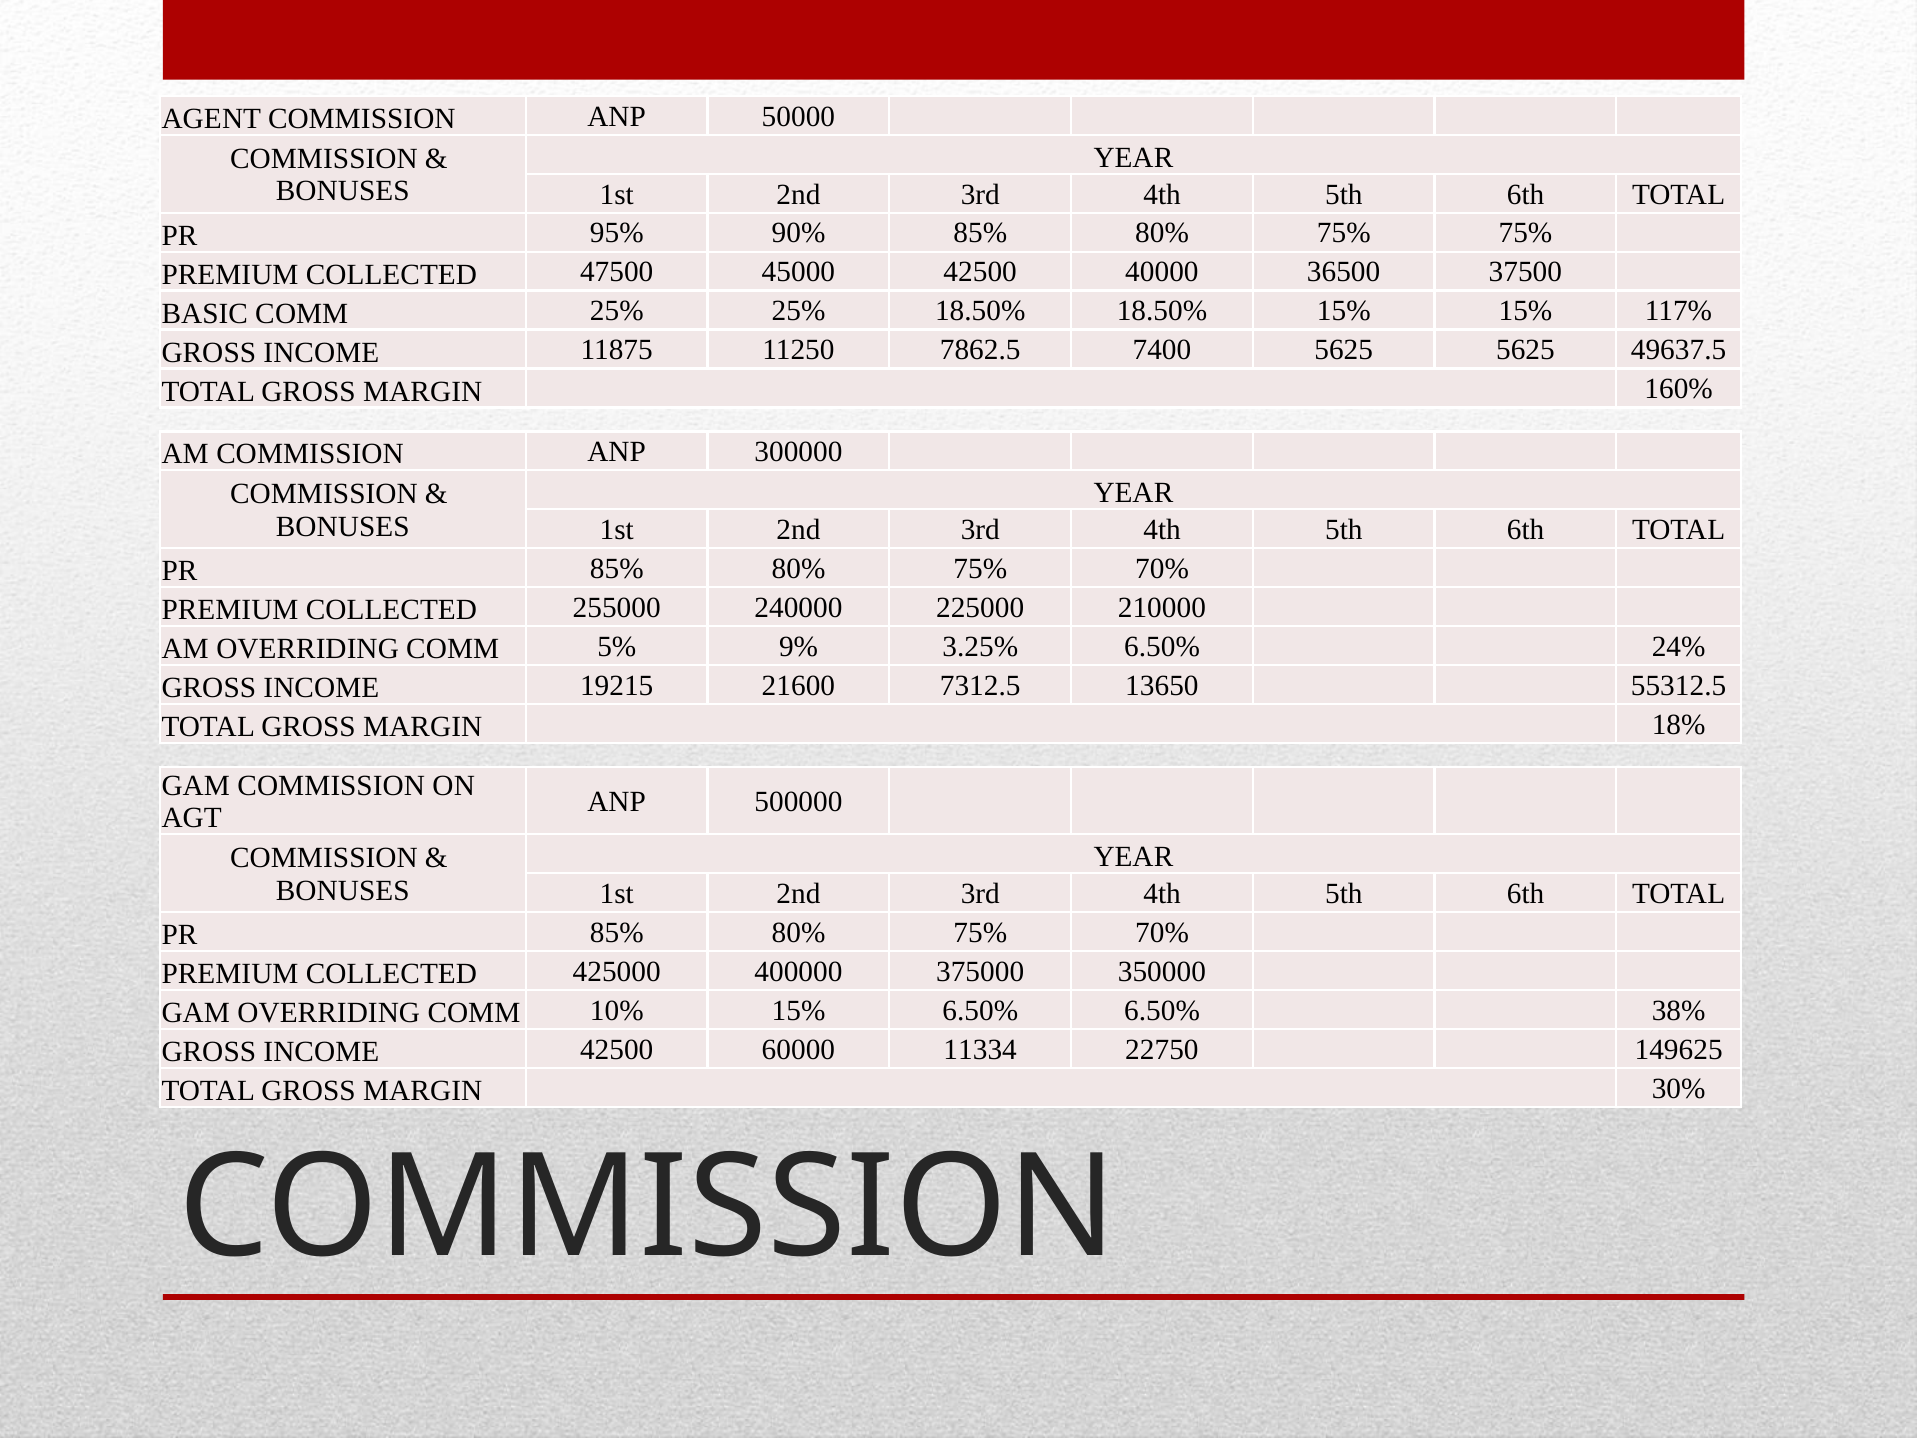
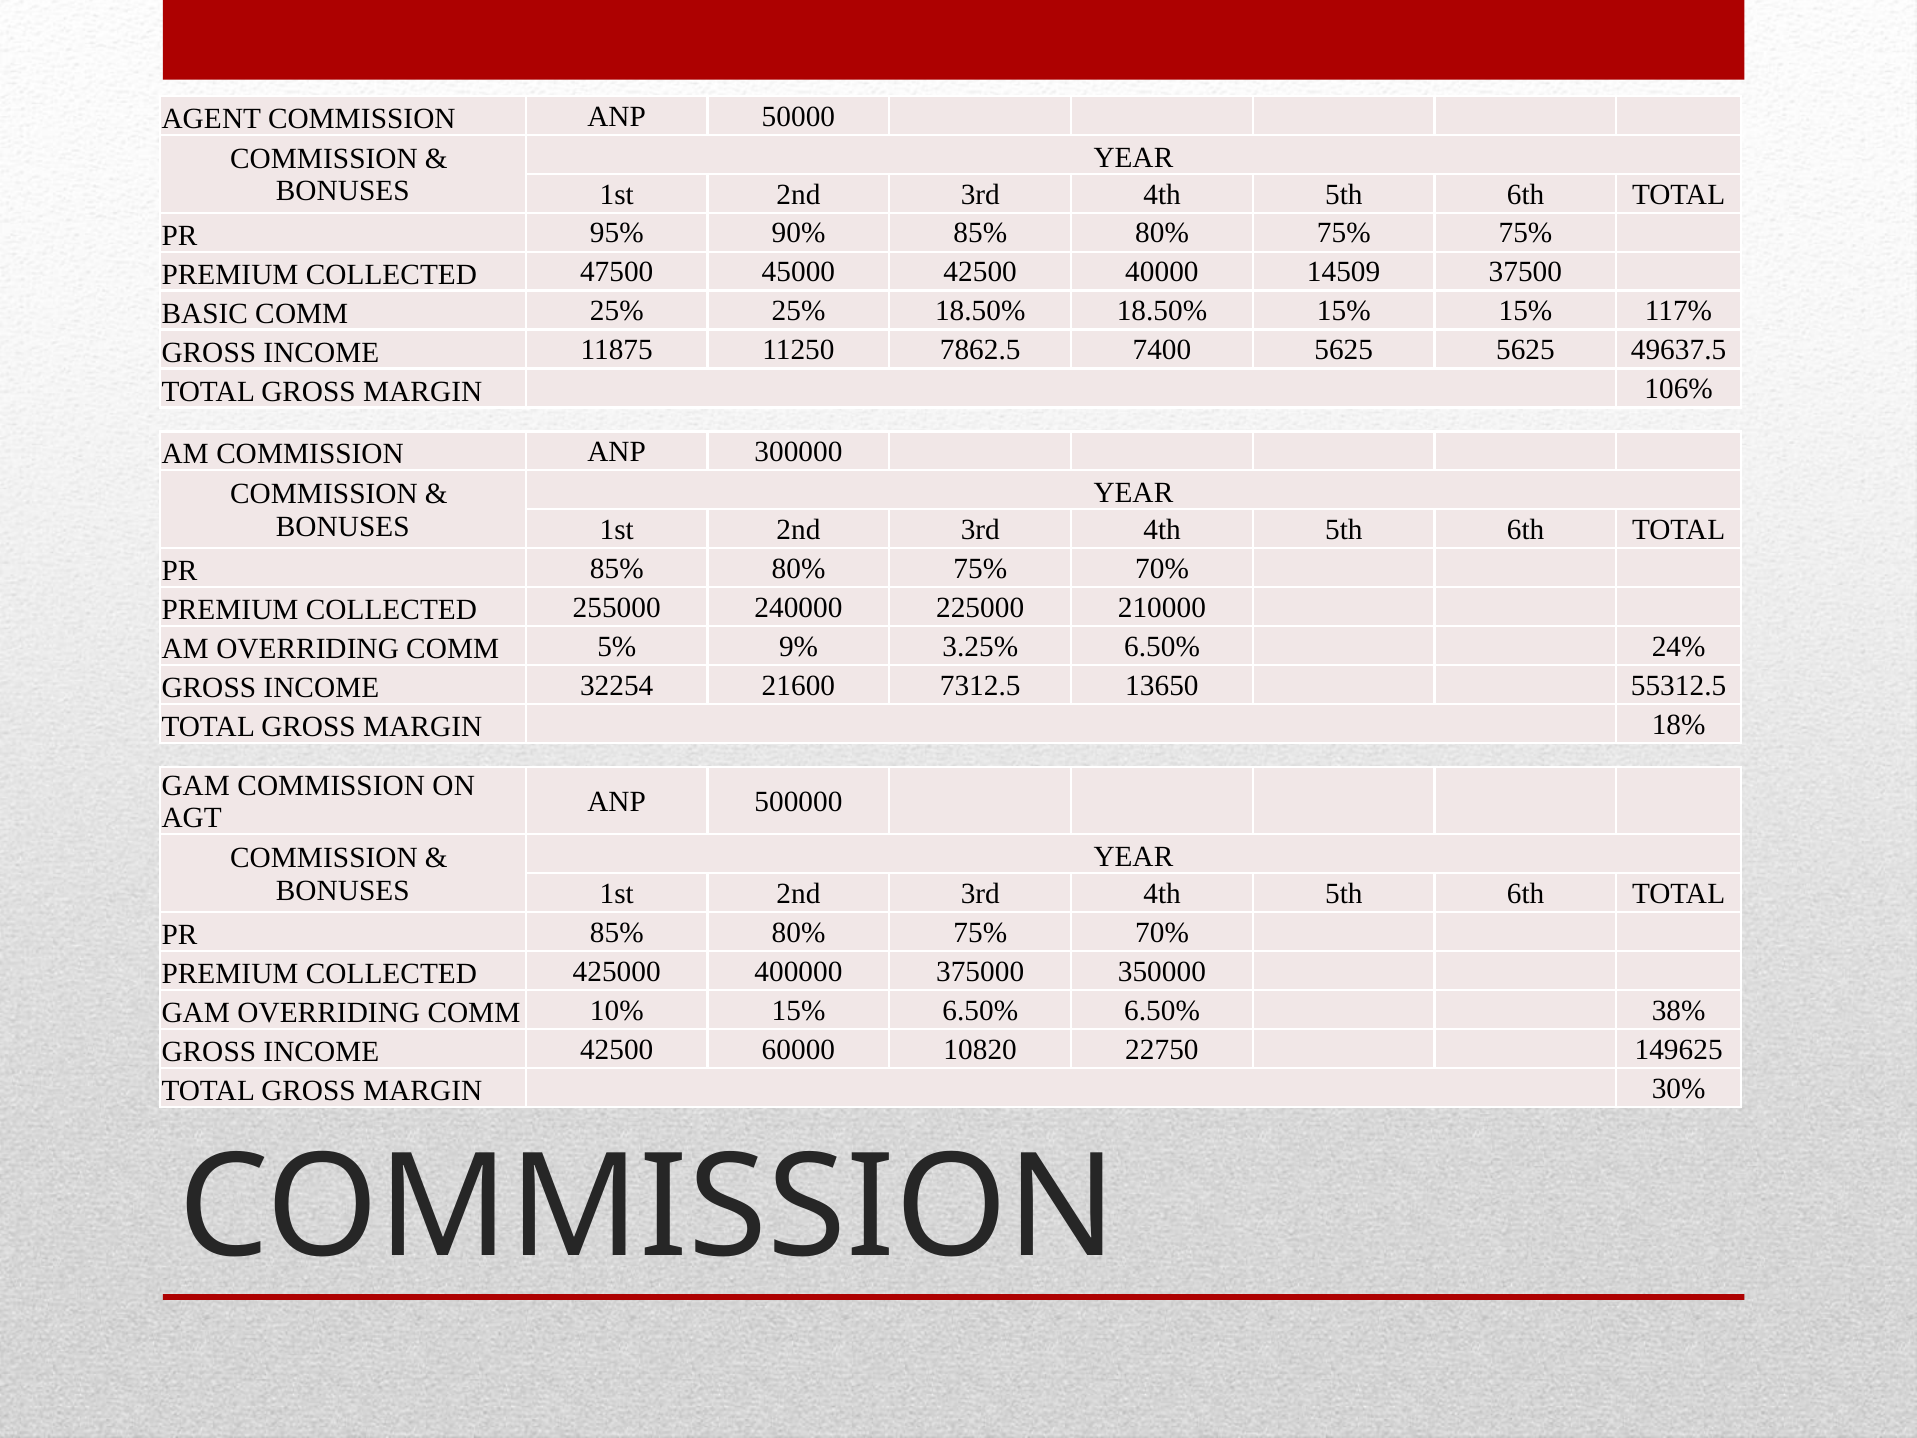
36500: 36500 -> 14509
160%: 160% -> 106%
19215: 19215 -> 32254
11334: 11334 -> 10820
